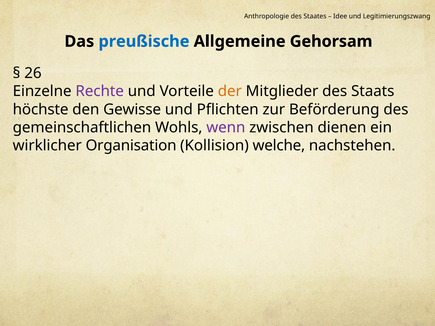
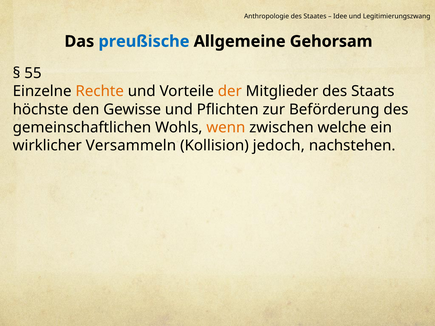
26: 26 -> 55
Rechte colour: purple -> orange
wenn colour: purple -> orange
dienen: dienen -> welche
Organisation: Organisation -> Versammeln
welche: welche -> jedoch
